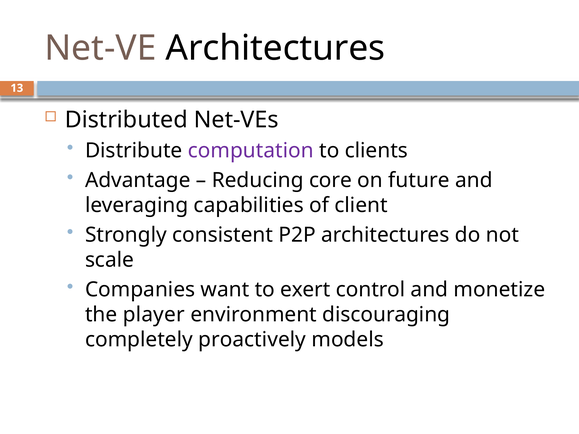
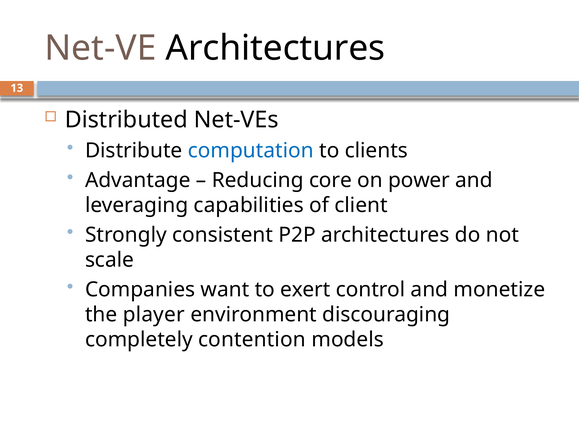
computation colour: purple -> blue
future: future -> power
proactively: proactively -> contention
